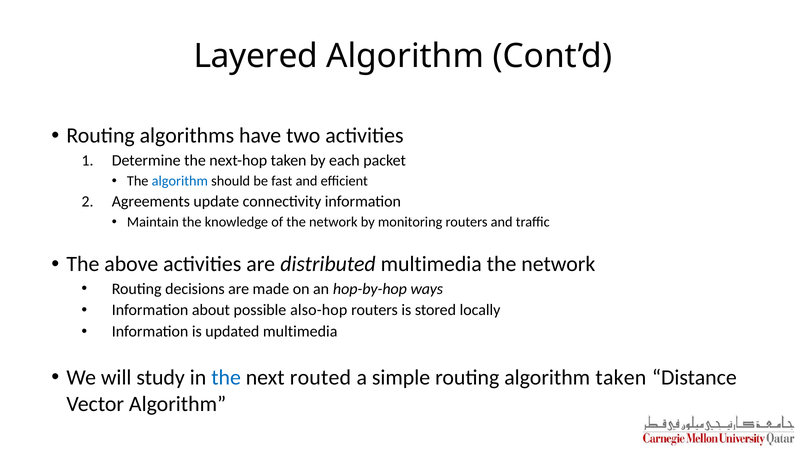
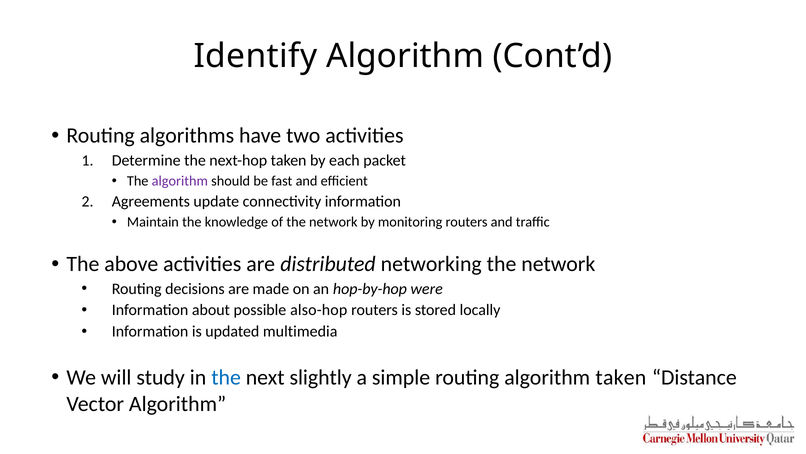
Layered: Layered -> Identify
algorithm at (180, 181) colour: blue -> purple
distributed multimedia: multimedia -> networking
ways: ways -> were
routed: routed -> slightly
